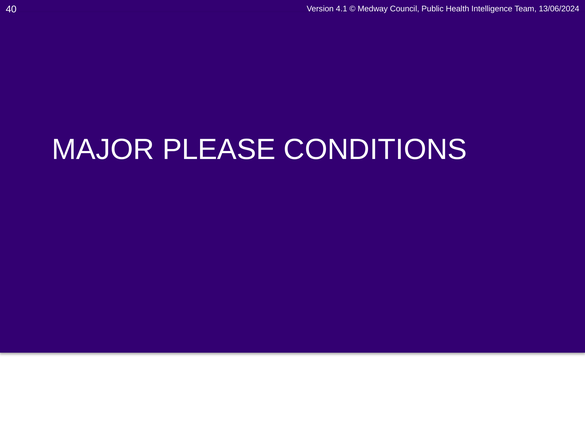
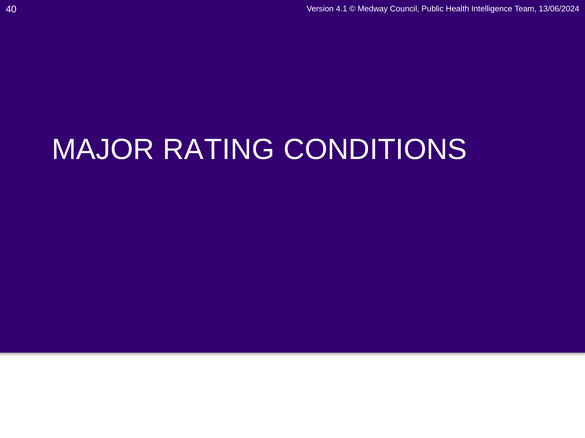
PLEASE: PLEASE -> RATING
